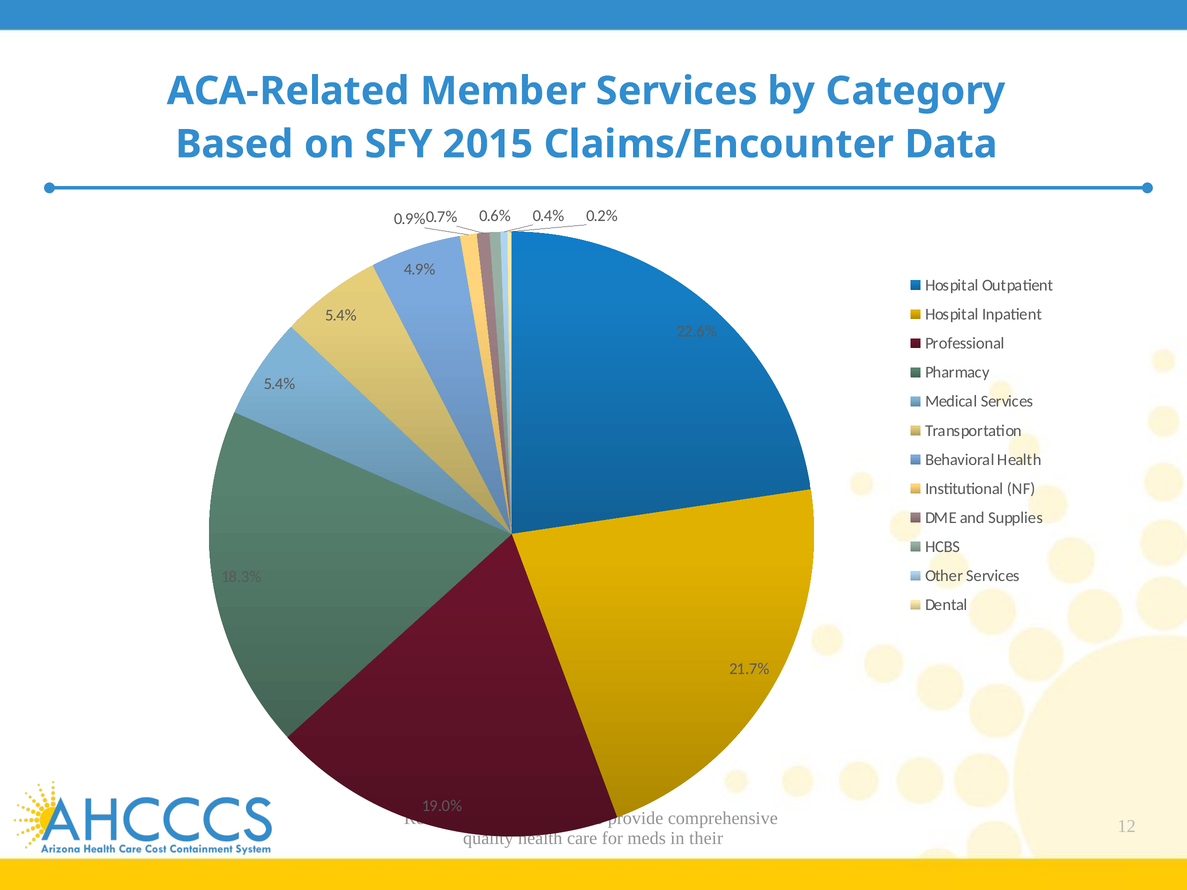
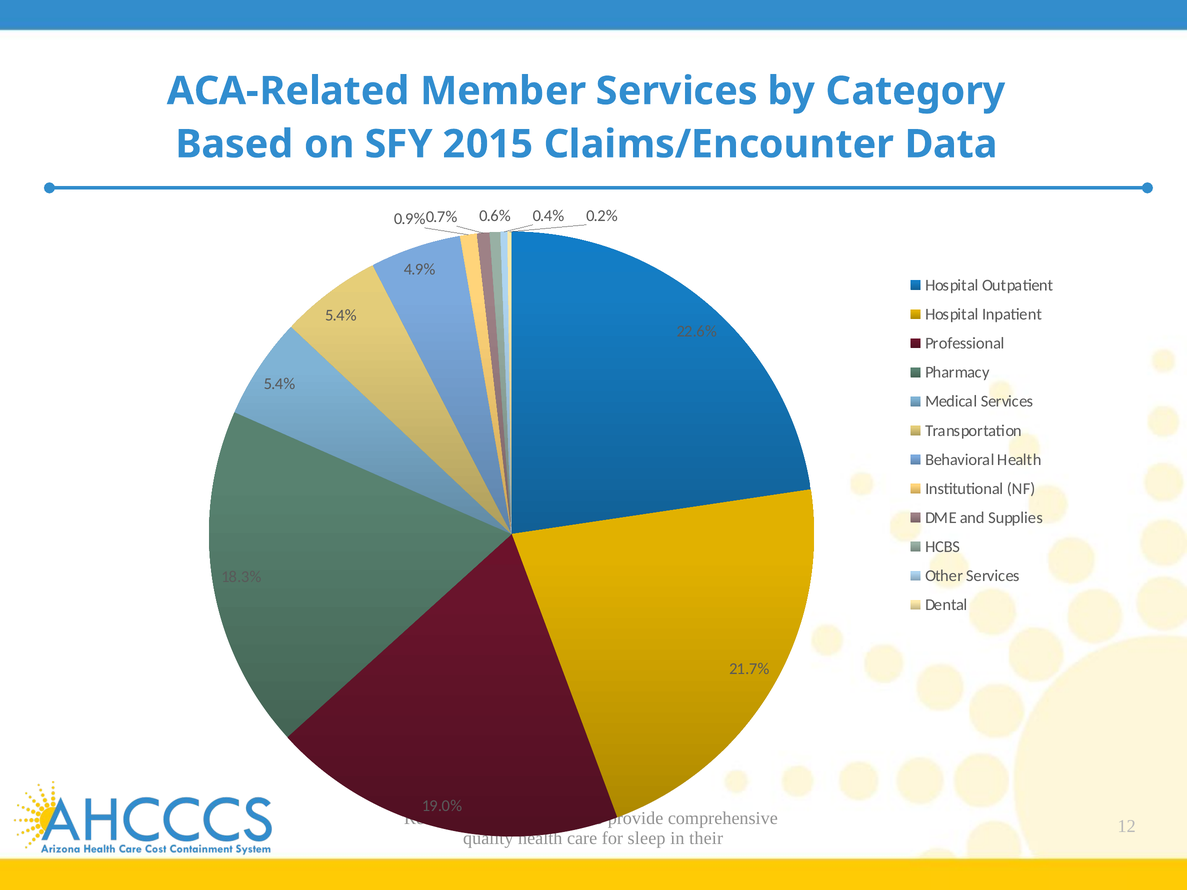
meds: meds -> sleep
